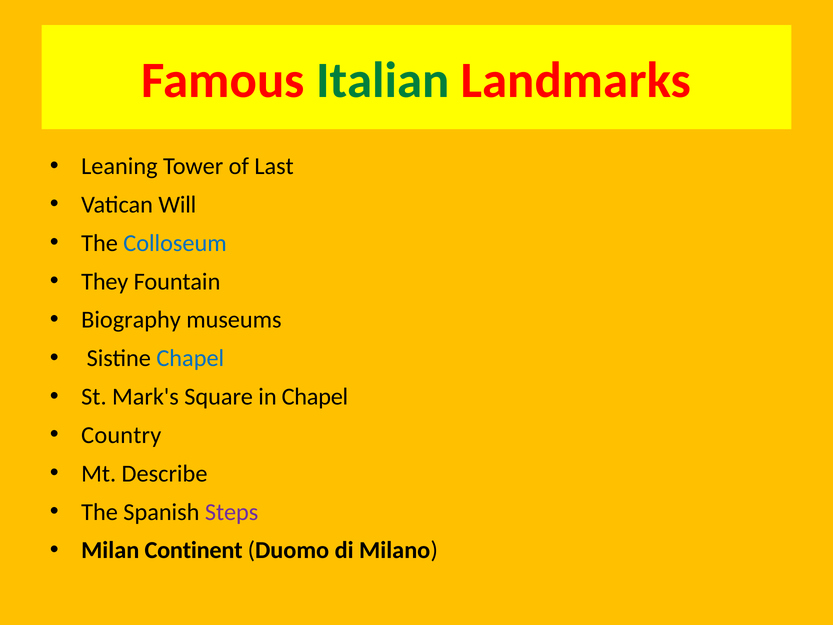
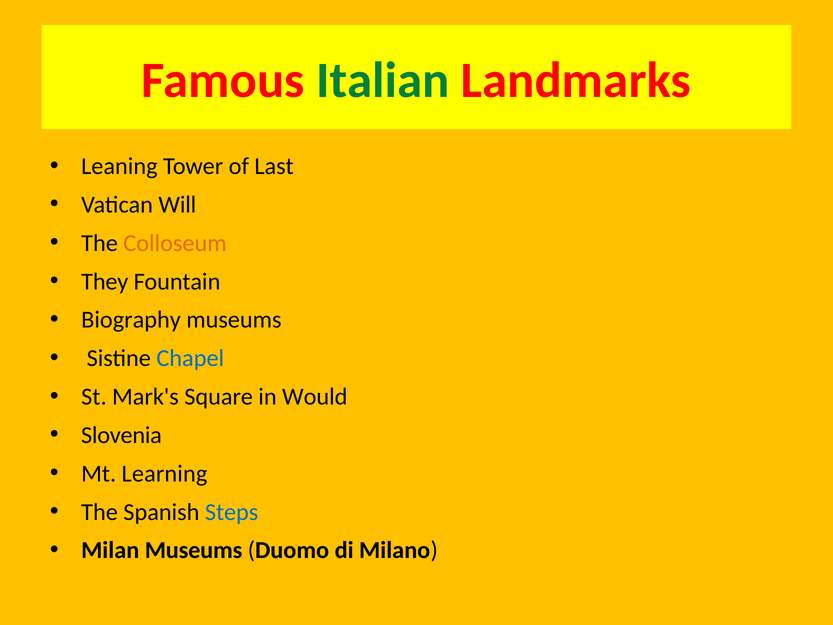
Colloseum colour: blue -> orange
in Chapel: Chapel -> Would
Country: Country -> Slovenia
Describe: Describe -> Learning
Steps colour: purple -> blue
Milan Continent: Continent -> Museums
